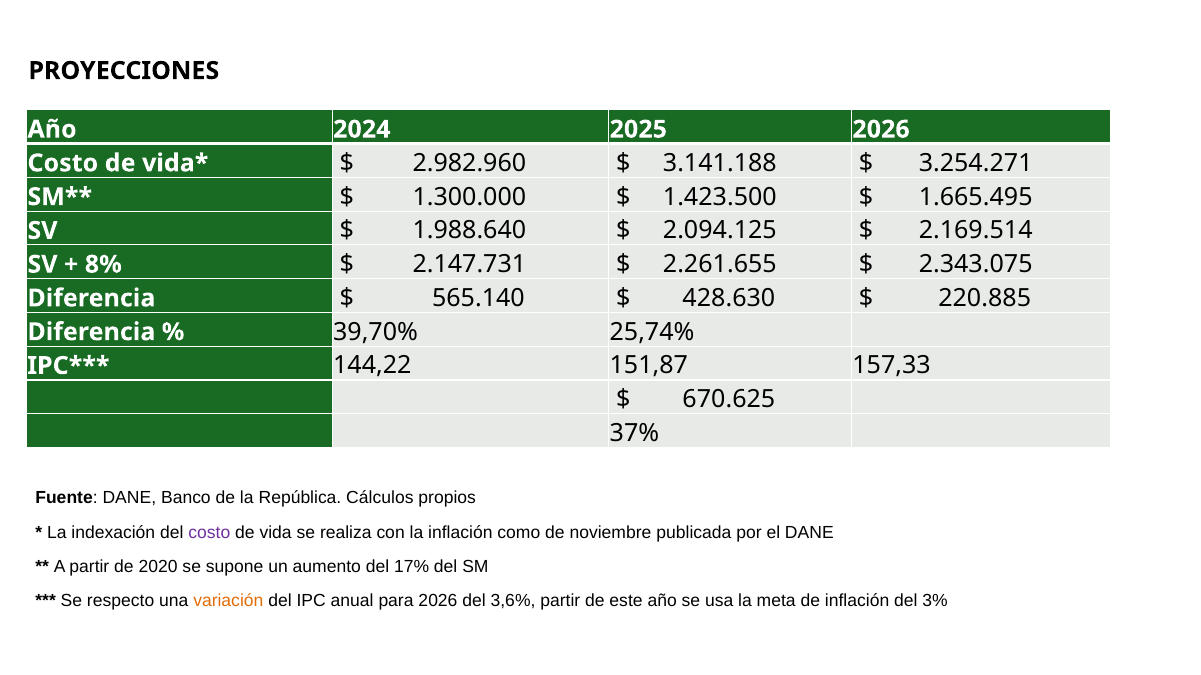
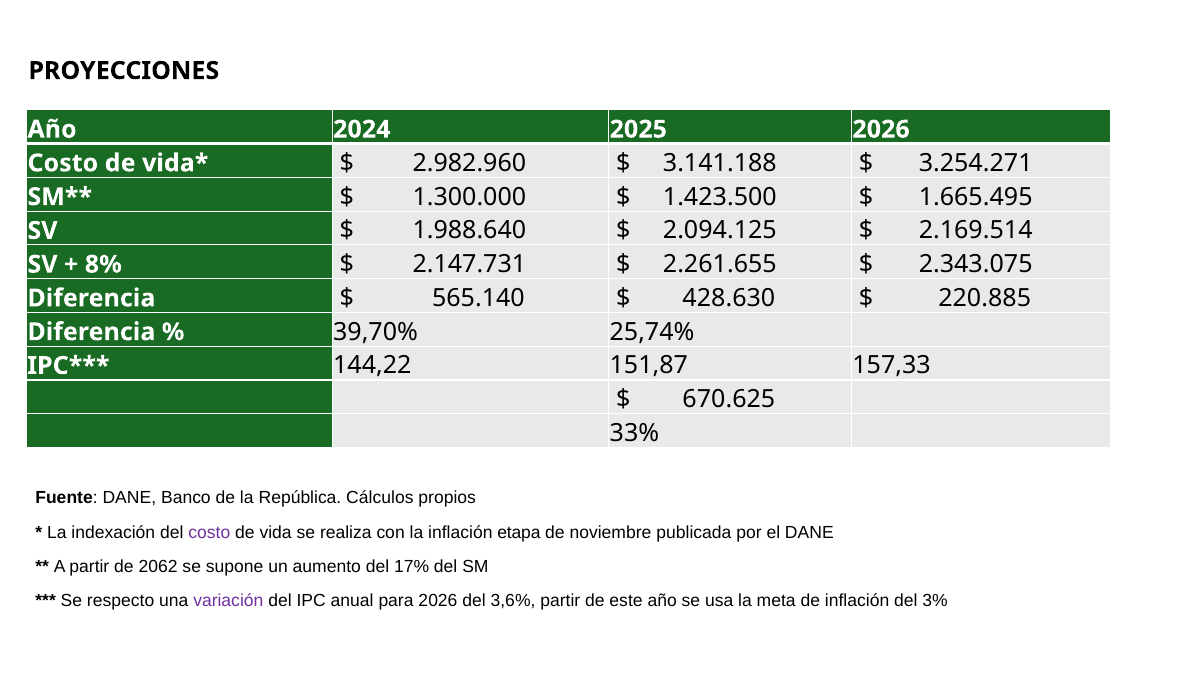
37%: 37% -> 33%
como: como -> etapa
2020: 2020 -> 2062
variación colour: orange -> purple
